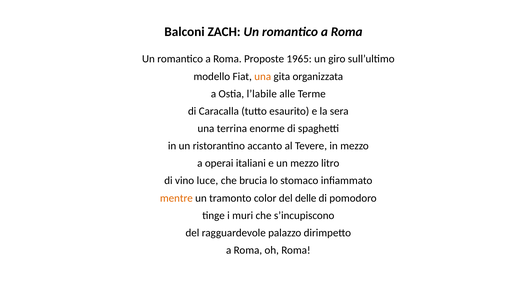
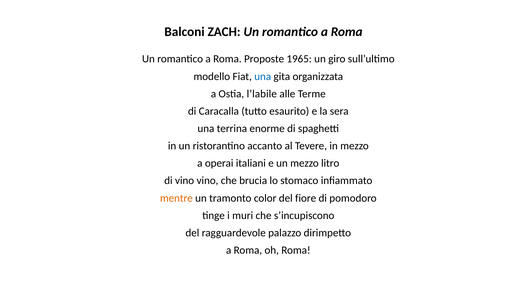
una at (263, 76) colour: orange -> blue
vino luce: luce -> vino
delle: delle -> fiore
